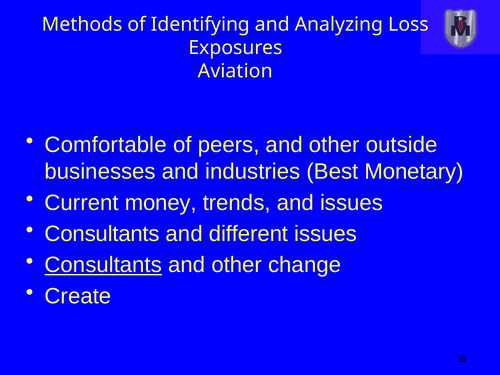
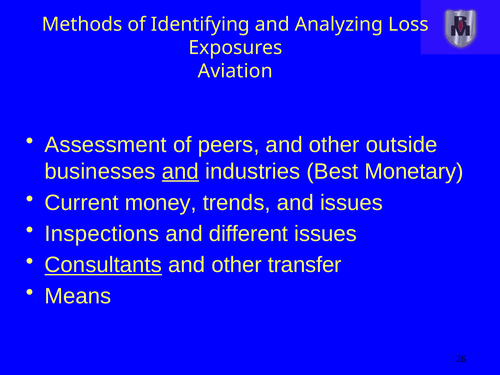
Comfortable: Comfortable -> Assessment
and at (180, 172) underline: none -> present
Consultants at (102, 234): Consultants -> Inspections
change: change -> transfer
Create: Create -> Means
